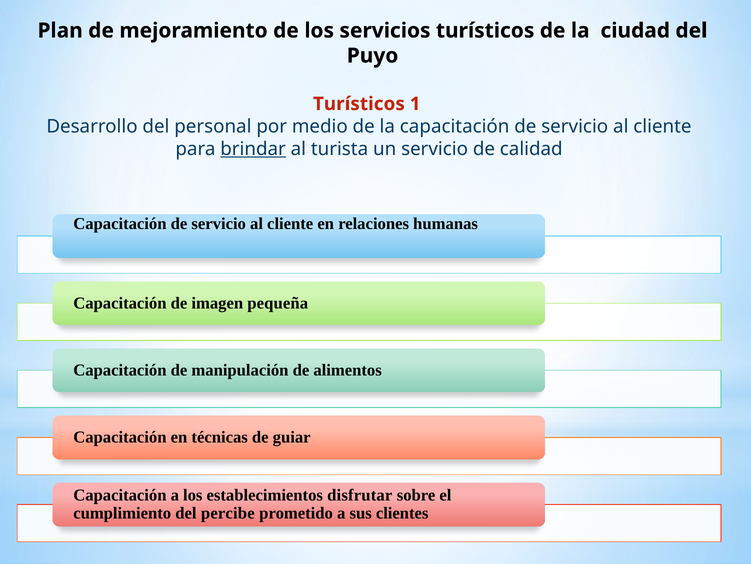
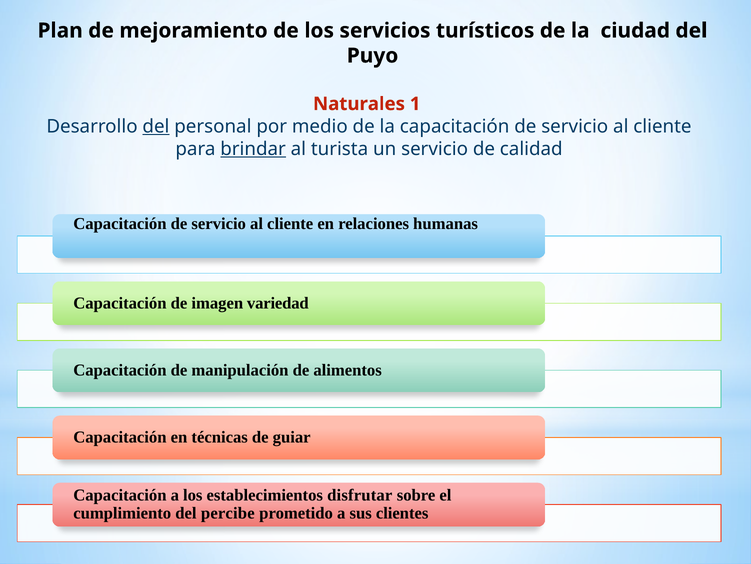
Turísticos at (359, 104): Turísticos -> Naturales
del at (156, 126) underline: none -> present
pequeña: pequeña -> variedad
